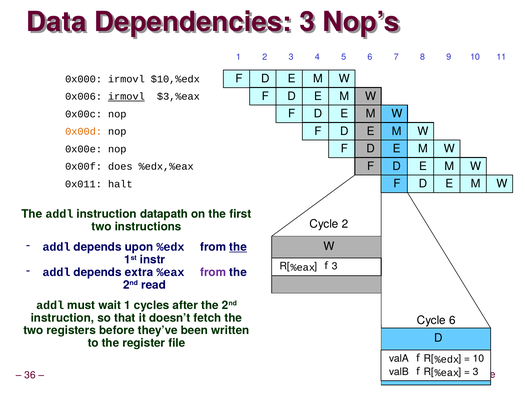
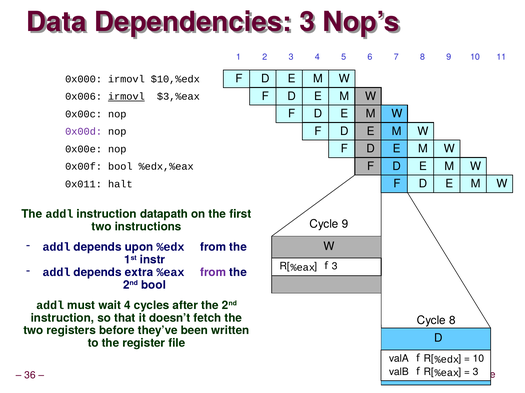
0x00d colour: orange -> purple
0x00f does: does -> bool
Cycle 2: 2 -> 9
the at (238, 247) underline: present -> none
2nd read: read -> bool
wait 1: 1 -> 4
Cycle 6: 6 -> 8
